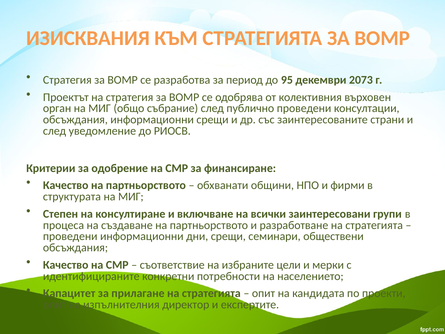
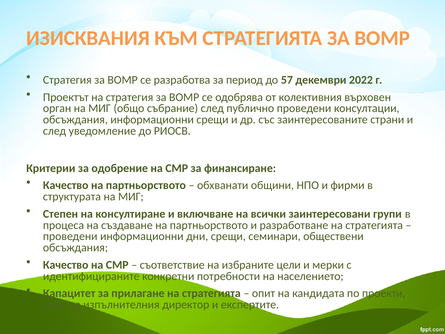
95: 95 -> 57
2073: 2073 -> 2022
